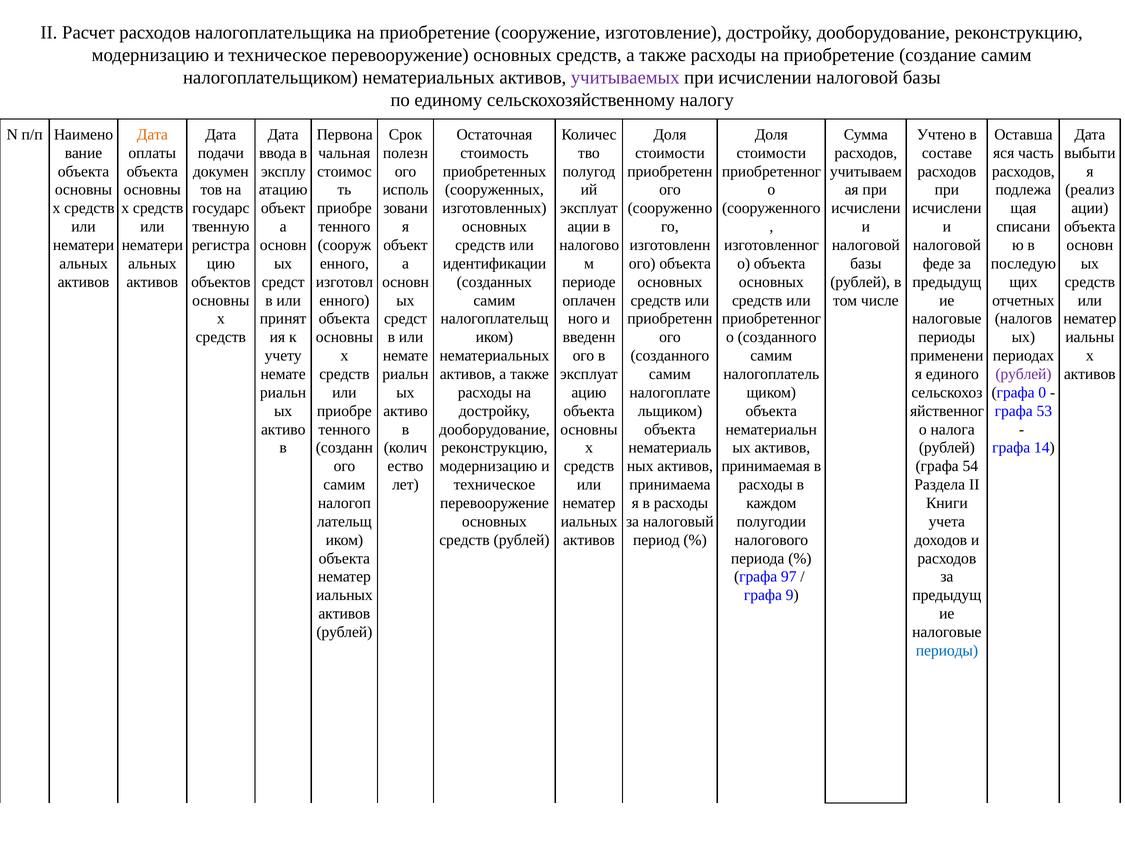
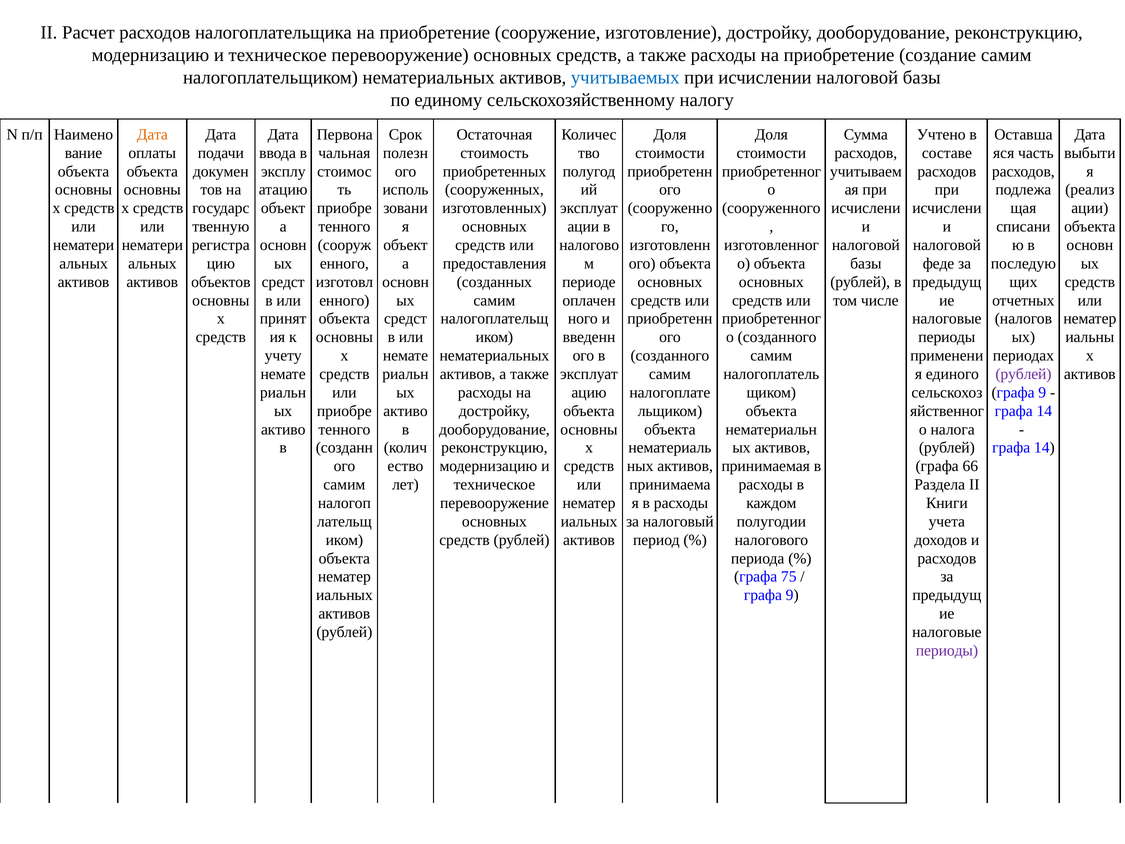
учитываемых colour: purple -> blue
идентификации: идентификации -> предоставления
0 at (1042, 392): 0 -> 9
53 at (1044, 411): 53 -> 14
54: 54 -> 66
97: 97 -> 75
периоды at (947, 650) colour: blue -> purple
